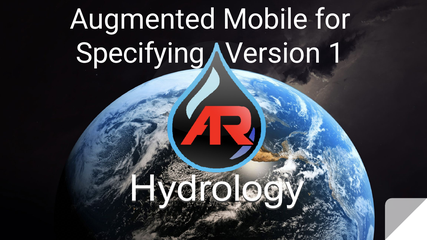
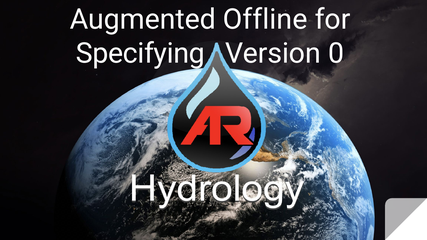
Mobile: Mobile -> Offline
1: 1 -> 0
